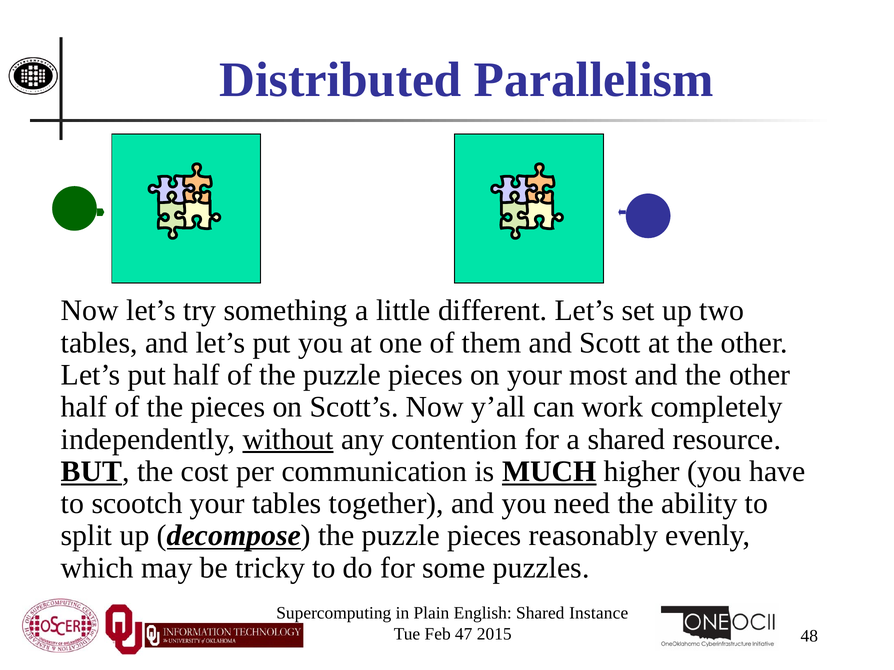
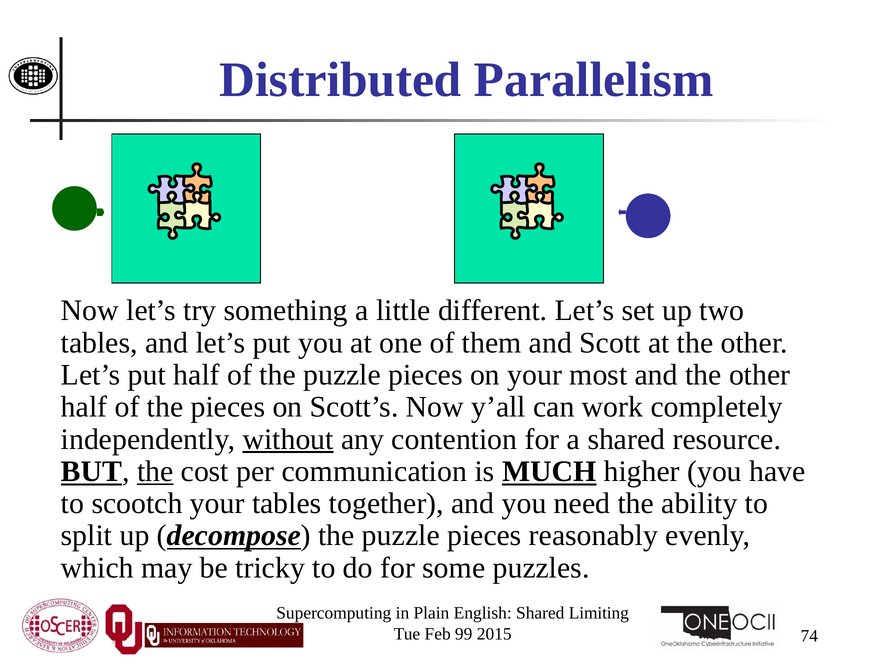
the at (155, 472) underline: none -> present
Instance: Instance -> Limiting
47: 47 -> 99
48: 48 -> 74
